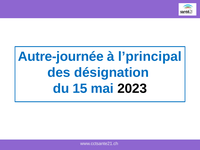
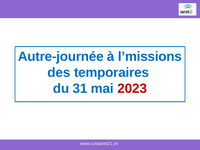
l’principal: l’principal -> l’missions
désignation: désignation -> temporaires
15: 15 -> 31
2023 colour: black -> red
